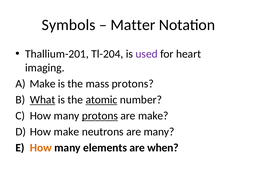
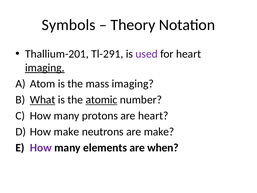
Matter: Matter -> Theory
Tl-204: Tl-204 -> Tl-291
imaging at (45, 68) underline: none -> present
Make at (43, 84): Make -> Atom
mass protons: protons -> imaging
protons at (100, 116) underline: present -> none
are make: make -> heart
are many: many -> make
How at (41, 148) colour: orange -> purple
